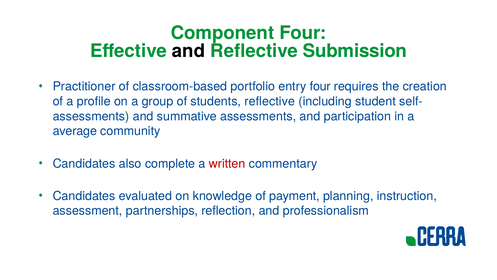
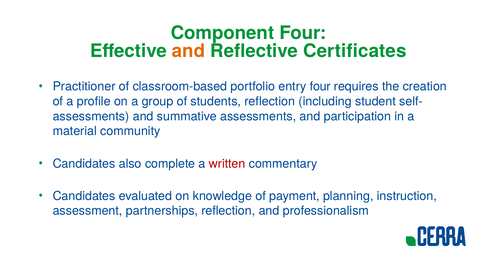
and at (189, 51) colour: black -> orange
Submission: Submission -> Certificates
students reflective: reflective -> reflection
average: average -> material
